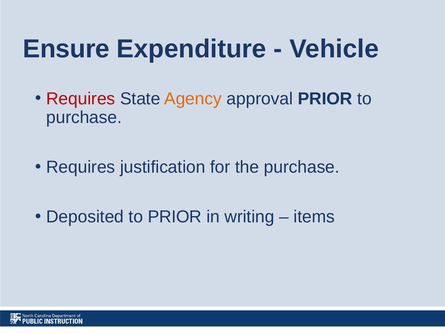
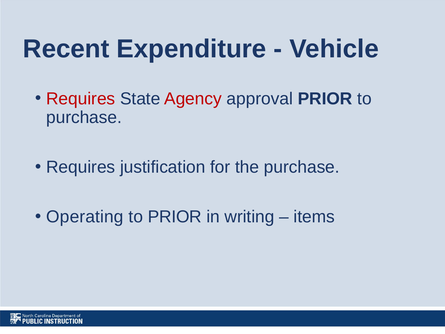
Ensure: Ensure -> Recent
Agency colour: orange -> red
Deposited: Deposited -> Operating
